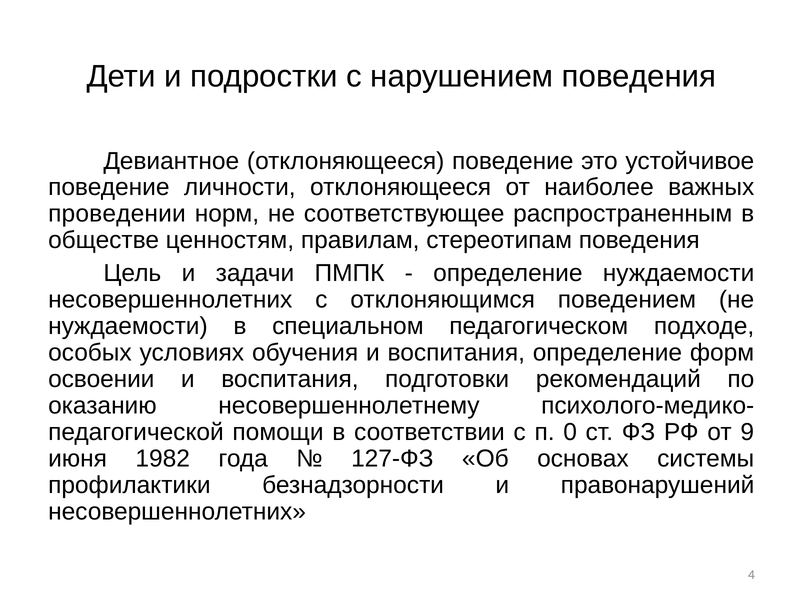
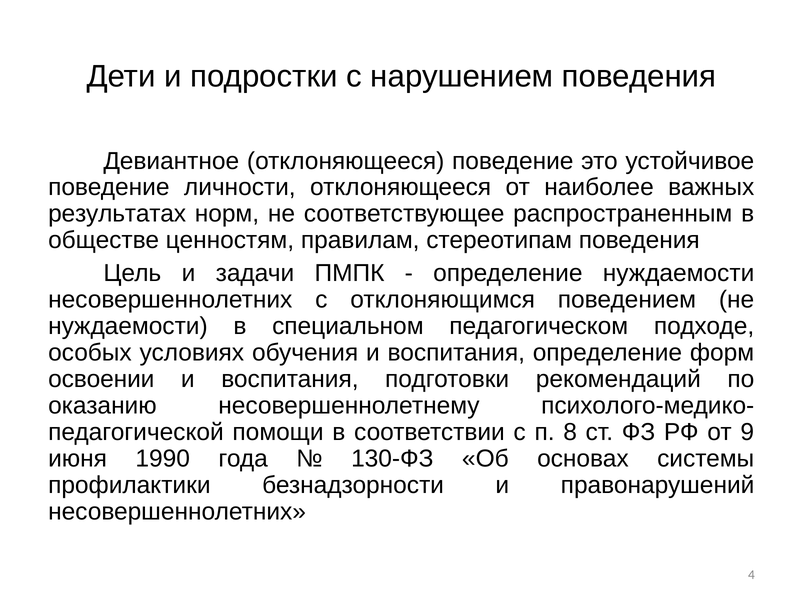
проведении: проведении -> результатах
0: 0 -> 8
1982: 1982 -> 1990
127-ФЗ: 127-ФЗ -> 130-ФЗ
